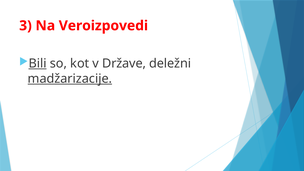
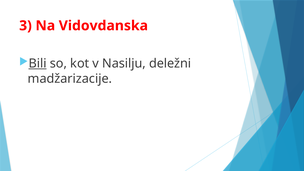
Veroizpovedi: Veroizpovedi -> Vidovdanska
Države: Države -> Nasilju
madžarizacije underline: present -> none
